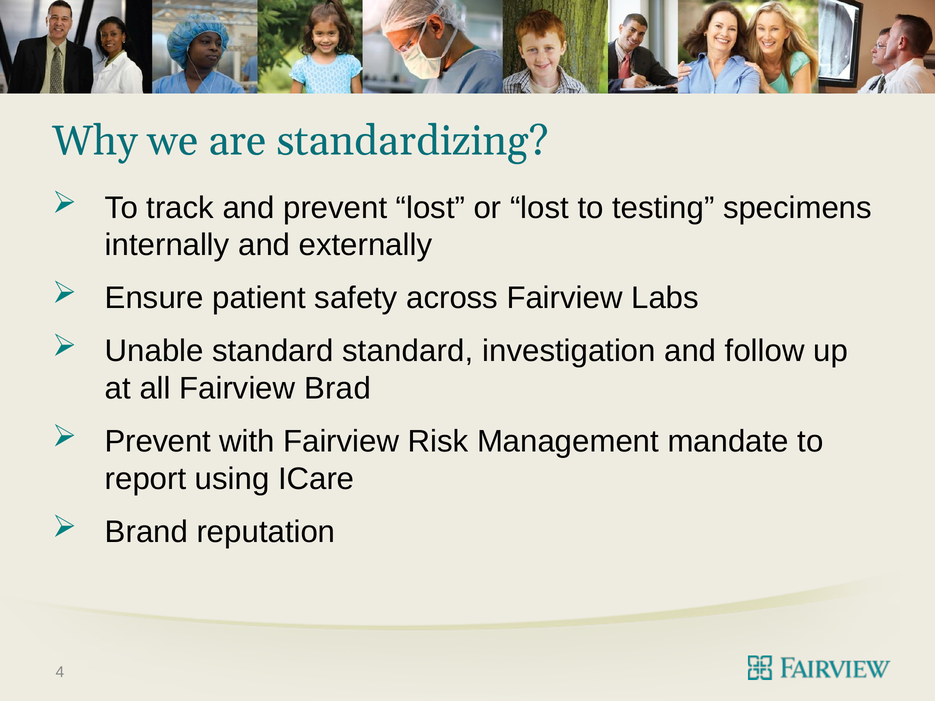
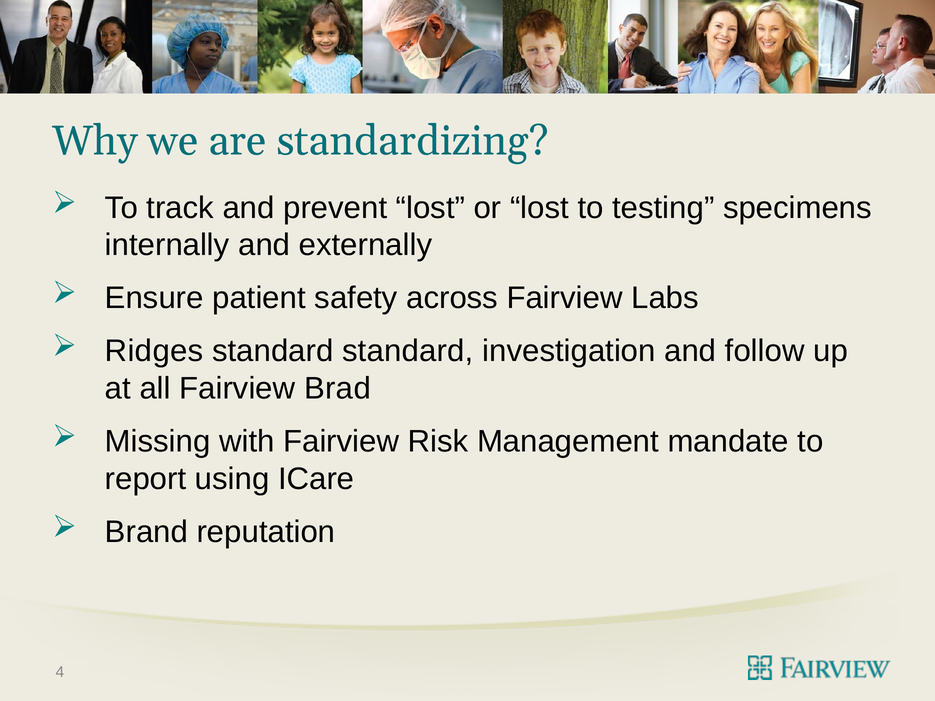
Unable: Unable -> Ridges
Prevent at (158, 442): Prevent -> Missing
